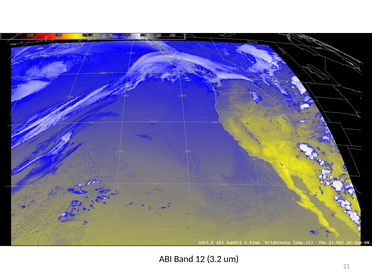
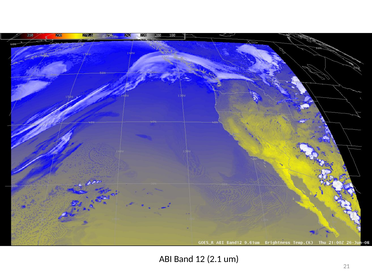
3.2: 3.2 -> 2.1
